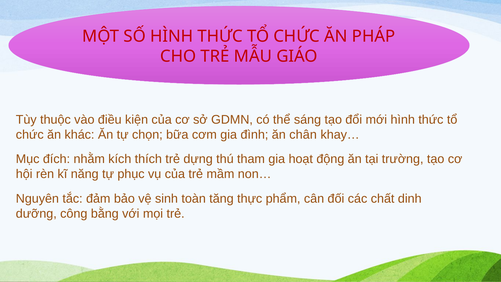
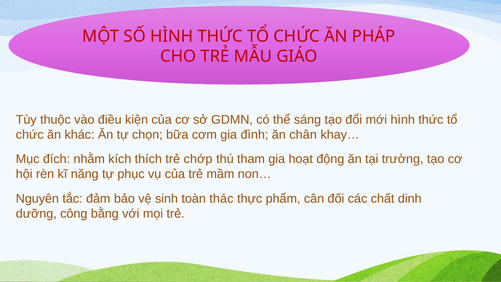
dựng: dựng -> chớp
tăng: tăng -> thác
